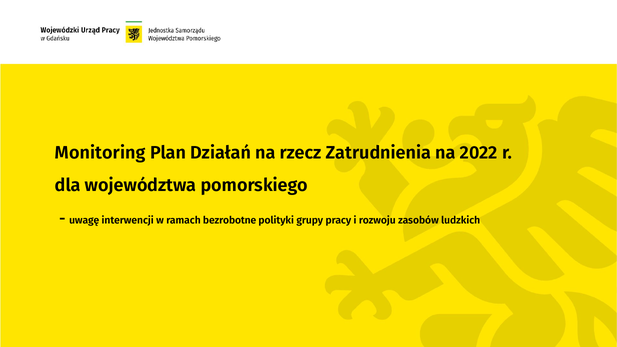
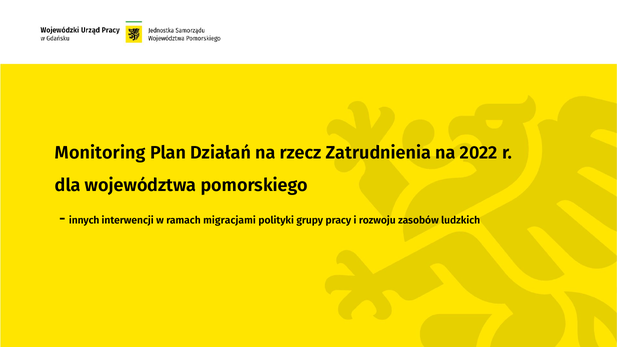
uwagę: uwagę -> innych
bezrobotne: bezrobotne -> migracjami
